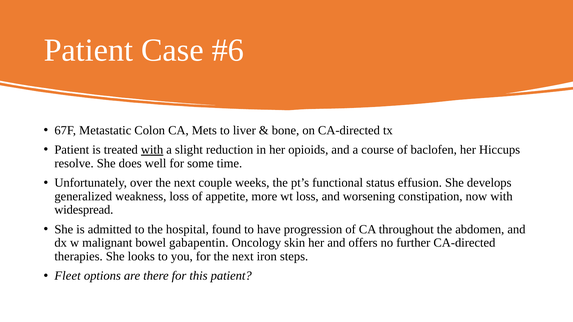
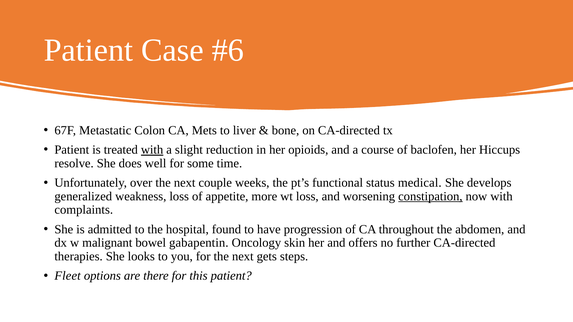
effusion: effusion -> medical
constipation underline: none -> present
widespread: widespread -> complaints
iron: iron -> gets
